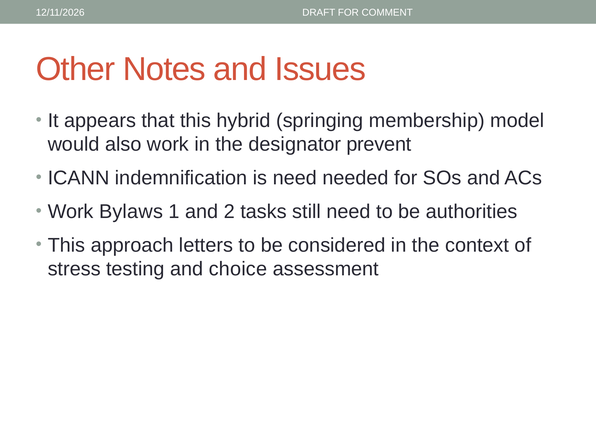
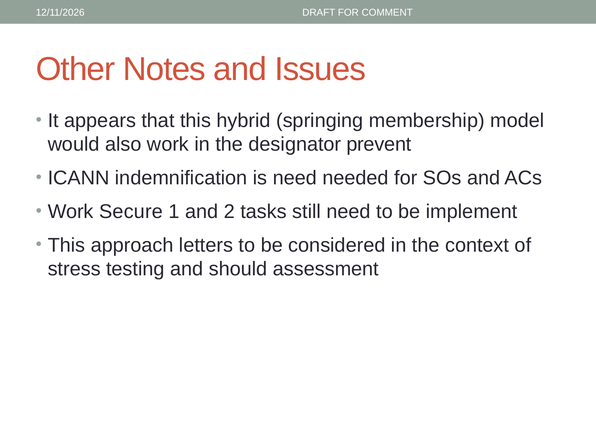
Bylaws: Bylaws -> Secure
authorities: authorities -> implement
choice: choice -> should
